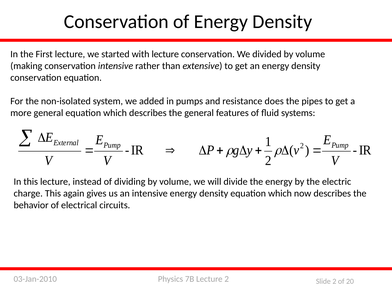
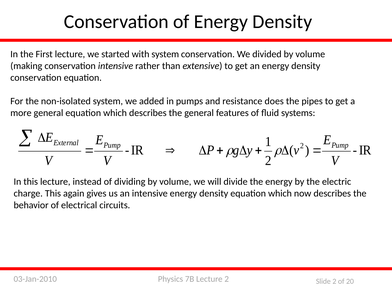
with lecture: lecture -> system
